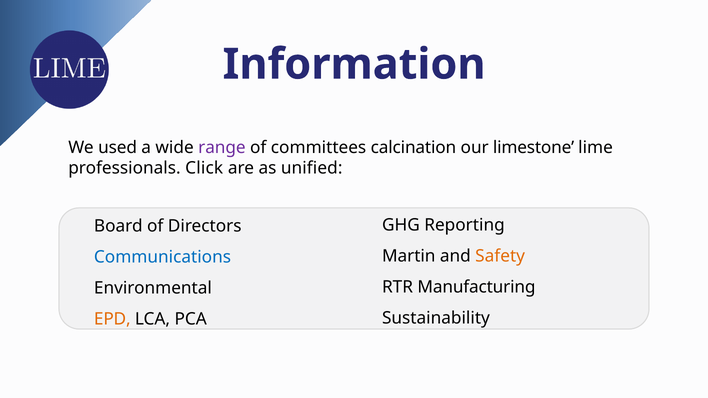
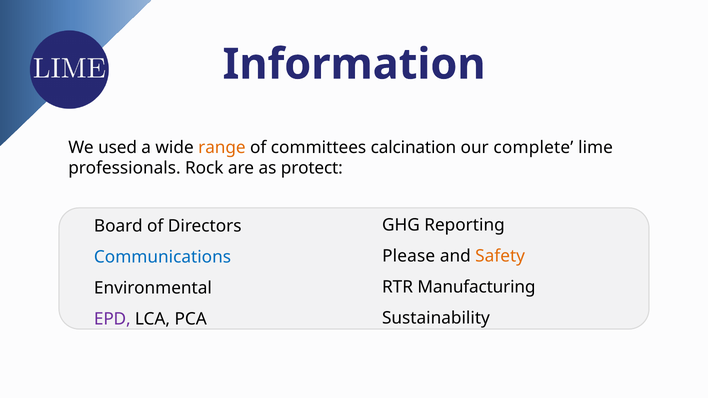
range colour: purple -> orange
limestone: limestone -> complete
Click: Click -> Rock
unified: unified -> protect
Martin: Martin -> Please
EPD colour: orange -> purple
